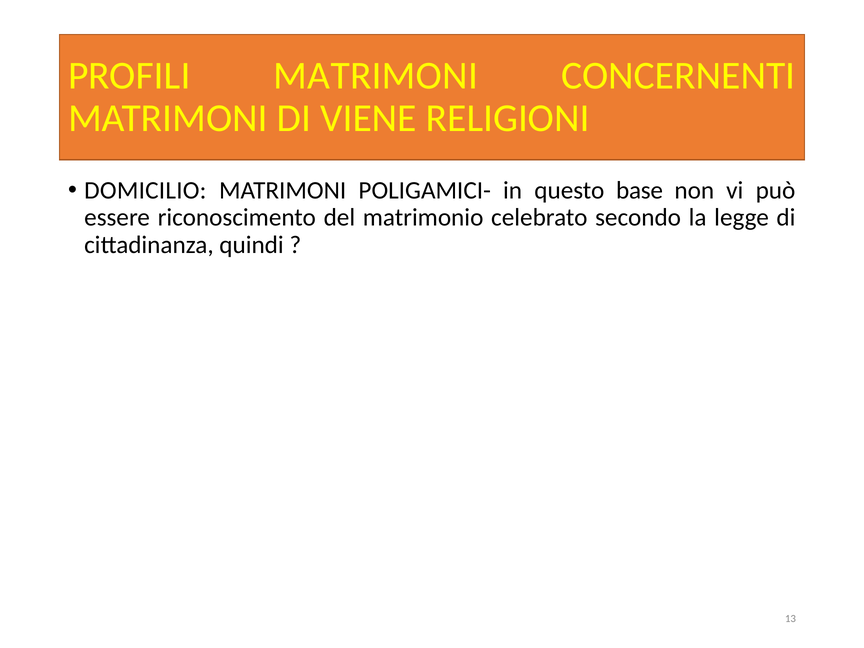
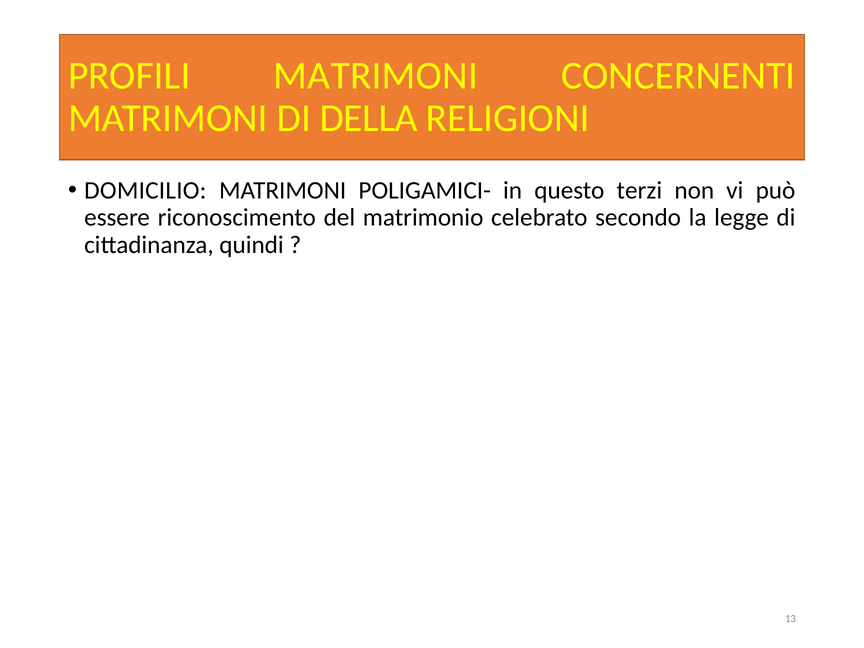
VIENE: VIENE -> DELLA
base: base -> terzi
